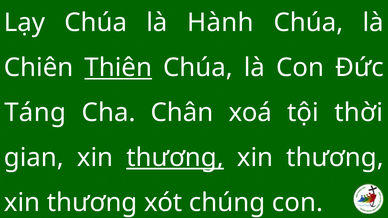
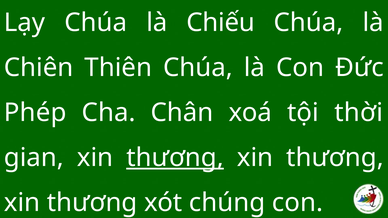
Hành: Hành -> Chiếu
Thiên underline: present -> none
Táng: Táng -> Phép
